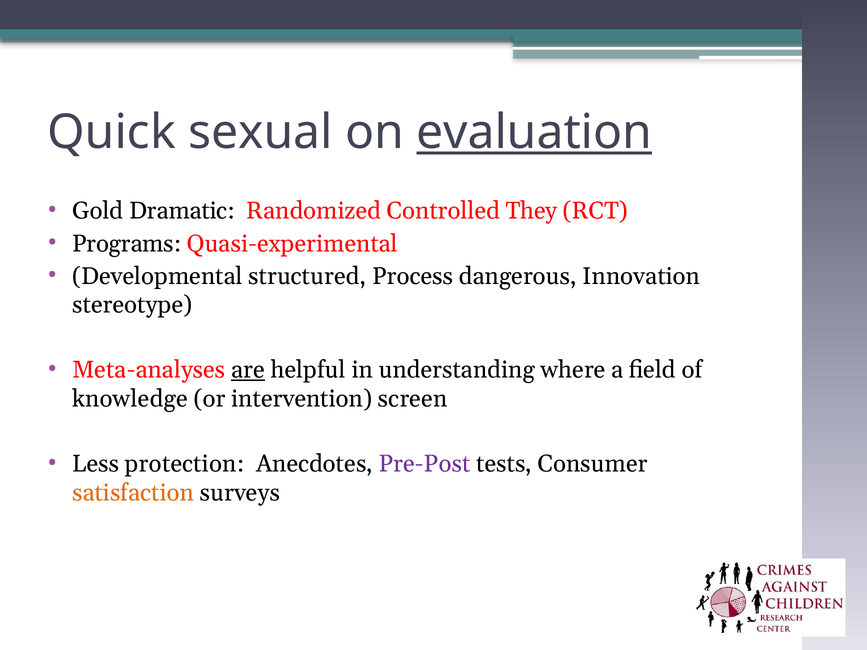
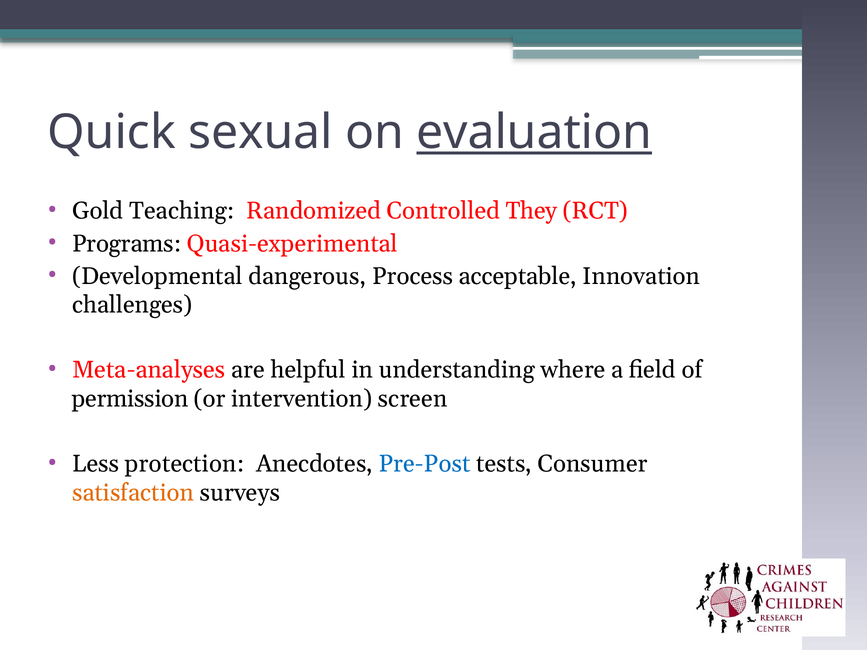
Dramatic: Dramatic -> Teaching
structured: structured -> dangerous
dangerous: dangerous -> acceptable
stereotype: stereotype -> challenges
are underline: present -> none
knowledge: knowledge -> permission
Pre-Post colour: purple -> blue
